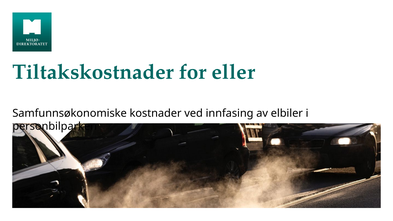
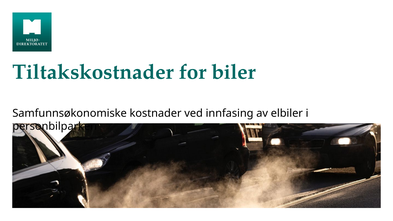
eller: eller -> biler
